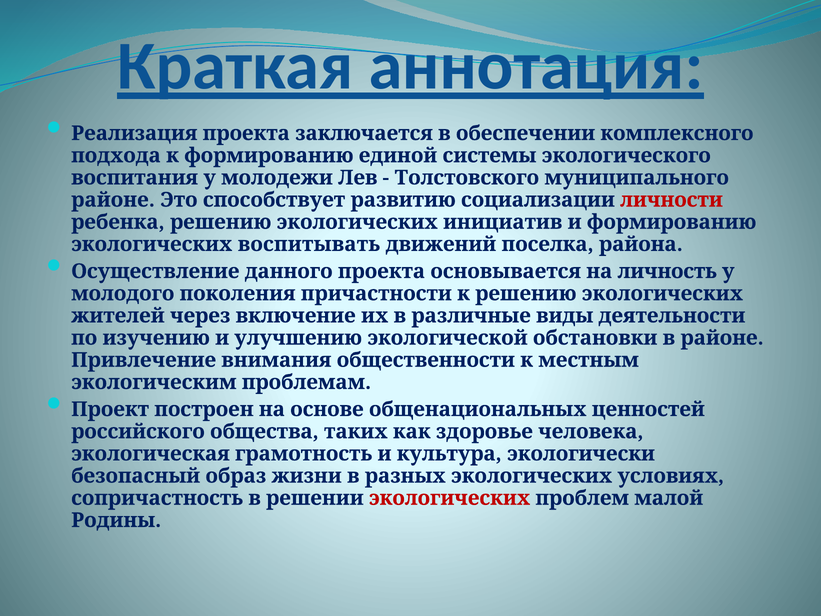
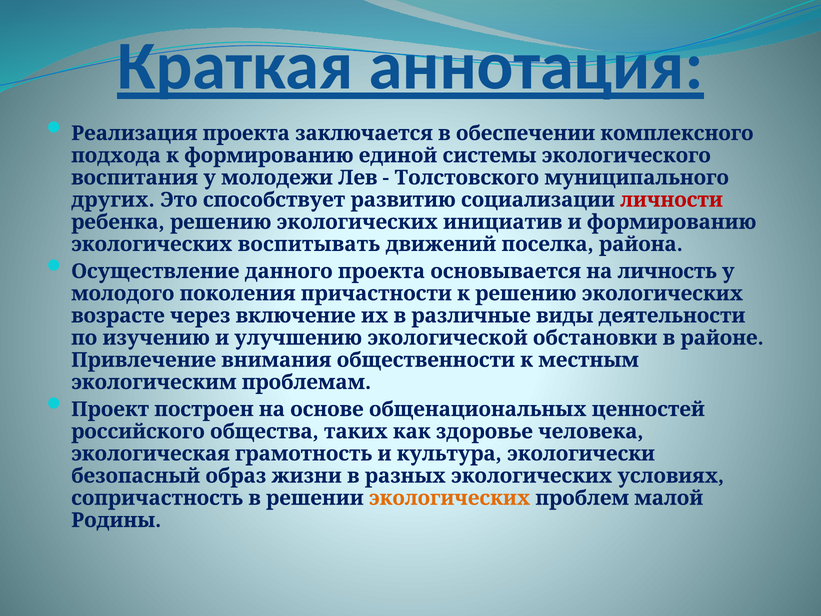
районе at (113, 200): районе -> других
жителей: жителей -> возрасте
экологических at (450, 498) colour: red -> orange
